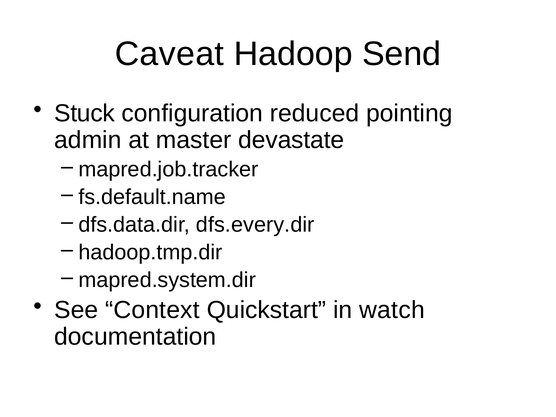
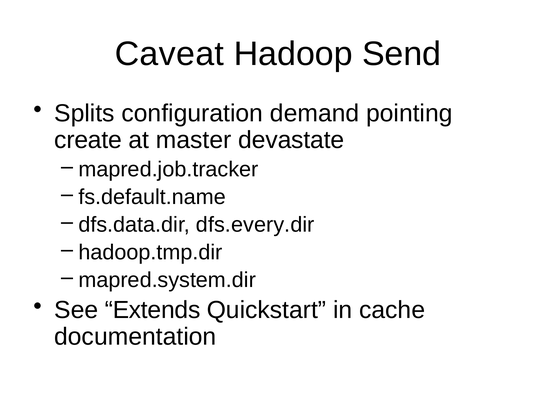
Stuck: Stuck -> Splits
reduced: reduced -> demand
admin: admin -> create
Context: Context -> Extends
watch: watch -> cache
